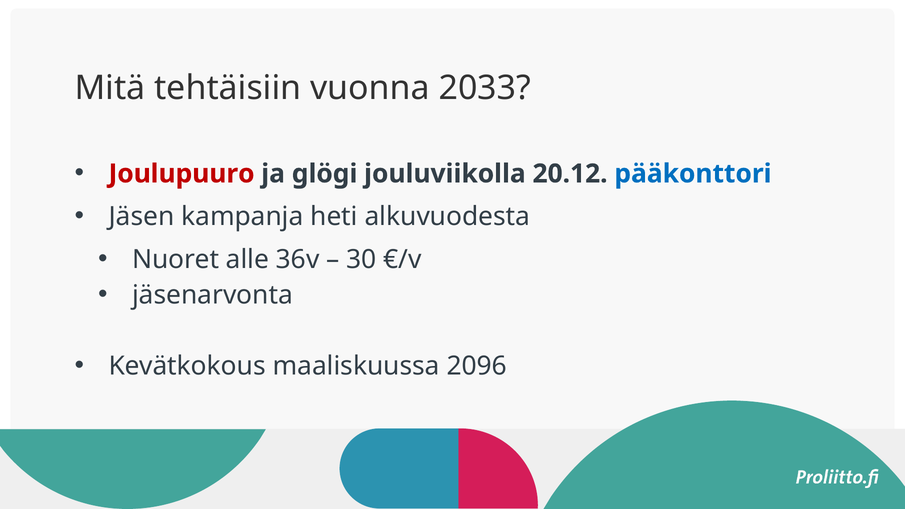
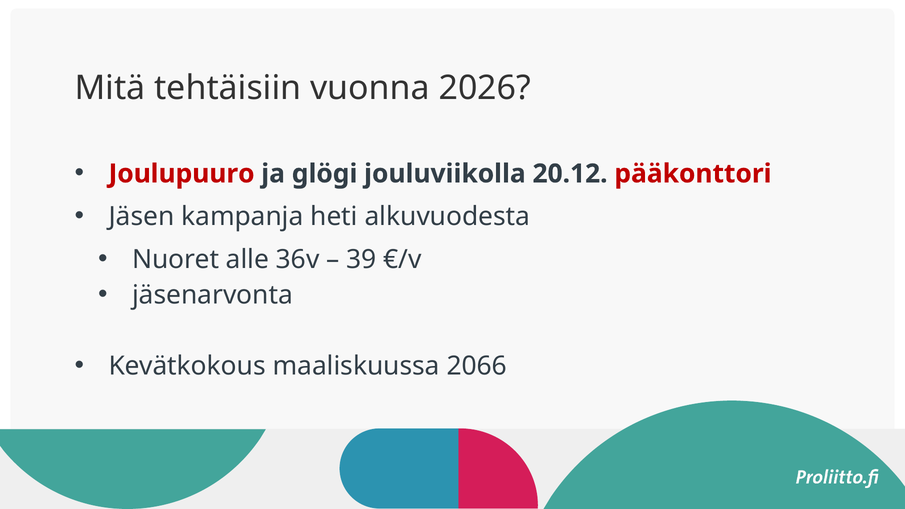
2033: 2033 -> 2026
pääkonttori colour: blue -> red
30: 30 -> 39
2096: 2096 -> 2066
